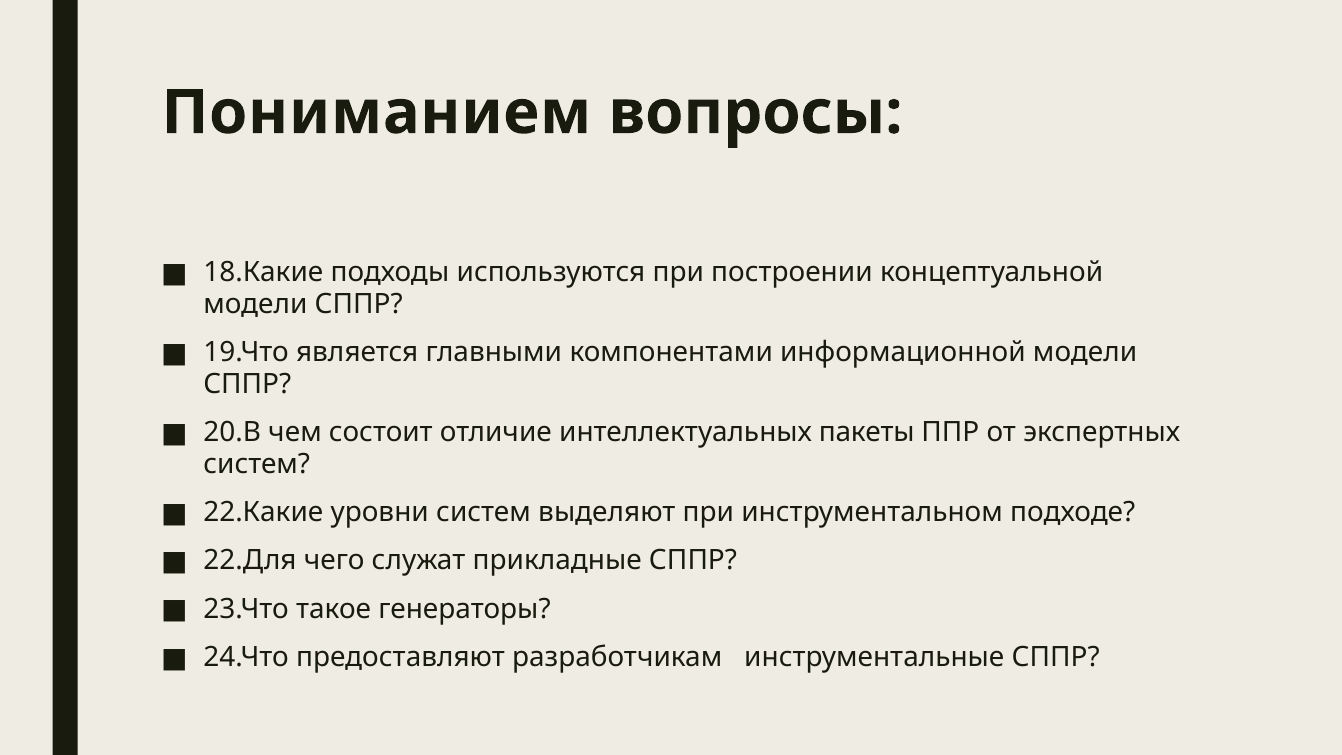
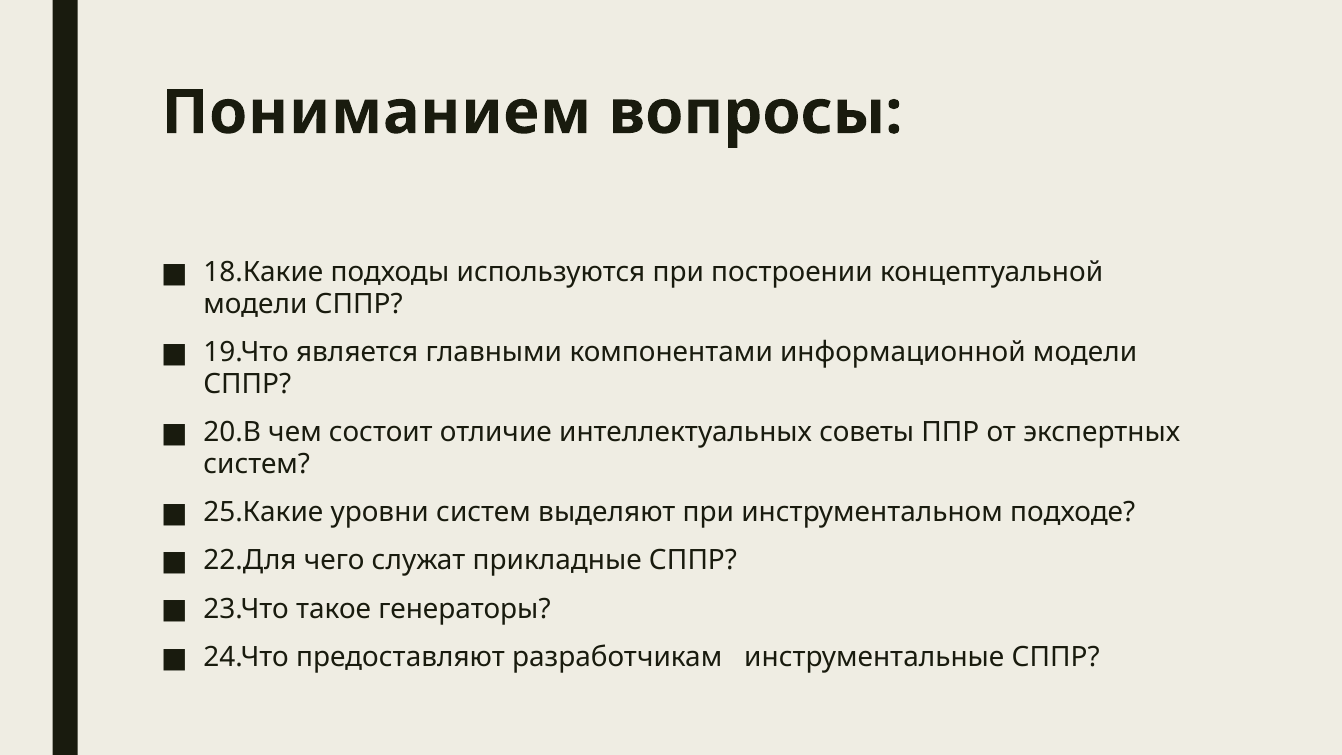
пакеты: пакеты -> советы
22.Какие: 22.Какие -> 25.Какие
